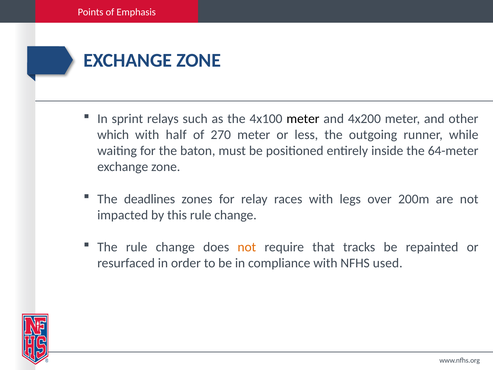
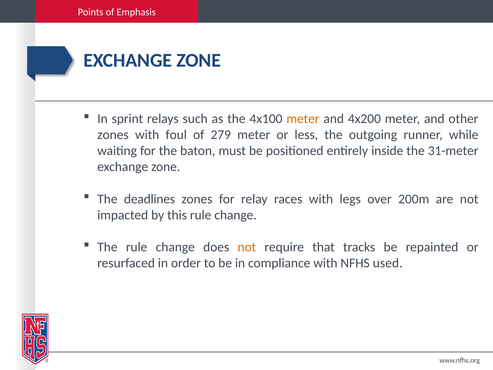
meter at (303, 119) colour: black -> orange
which at (113, 135): which -> zones
half: half -> foul
270: 270 -> 279
64-meter: 64-meter -> 31-meter
